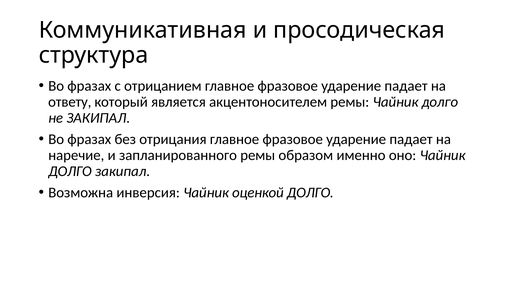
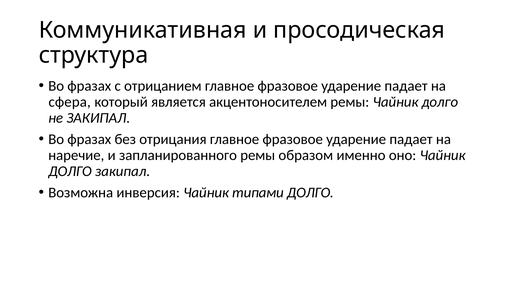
ответу: ответу -> сфера
оценкой: оценкой -> типами
